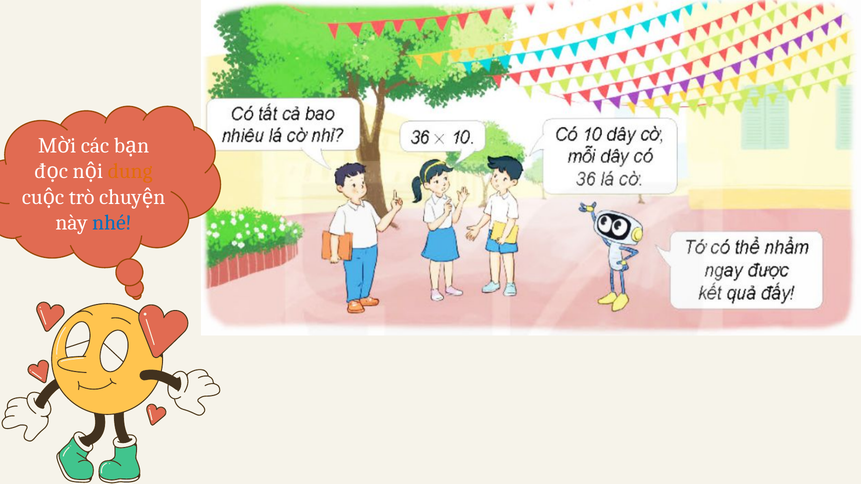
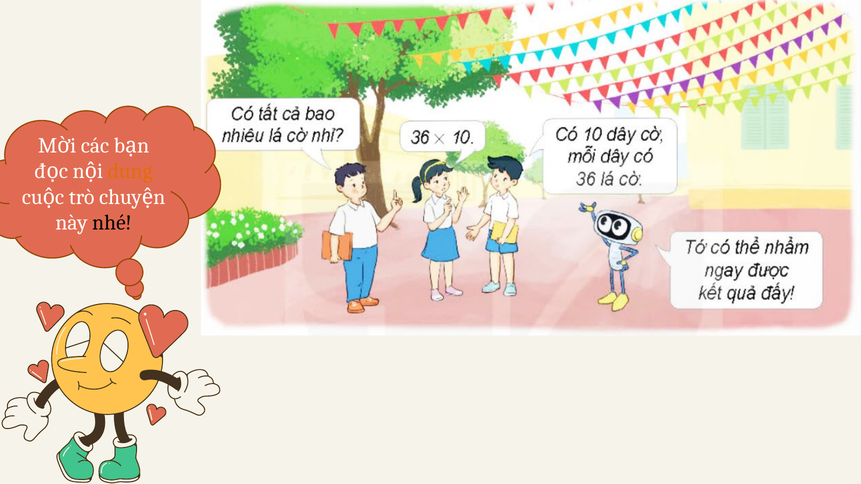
nhé colour: blue -> black
